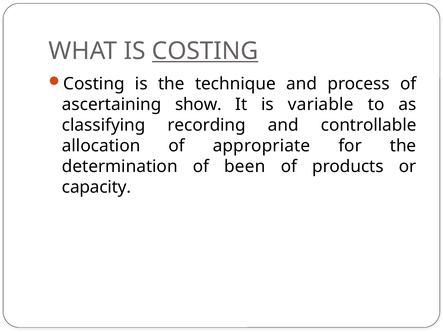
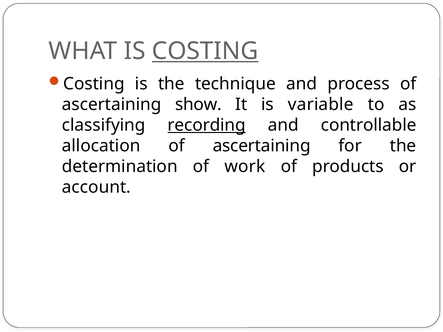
recording underline: none -> present
allocation of appropriate: appropriate -> ascertaining
been: been -> work
capacity: capacity -> account
